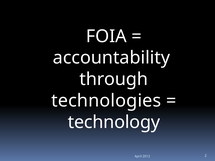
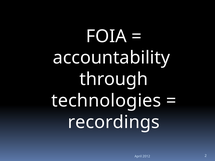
technology: technology -> recordings
